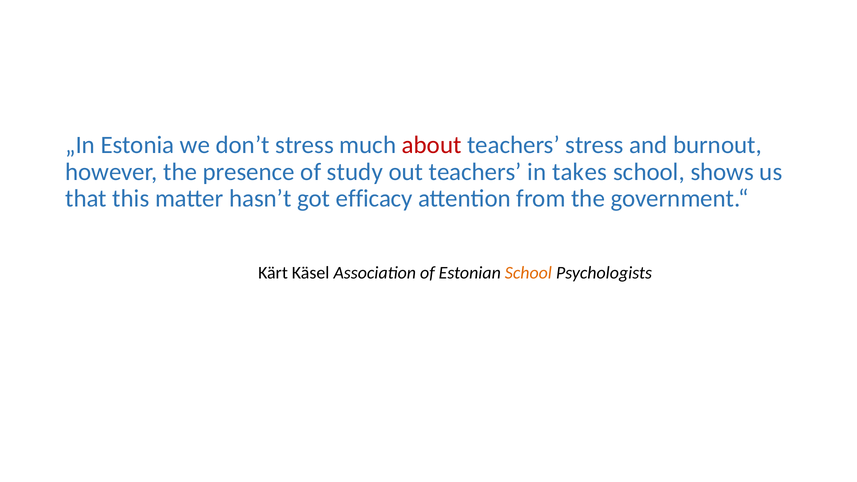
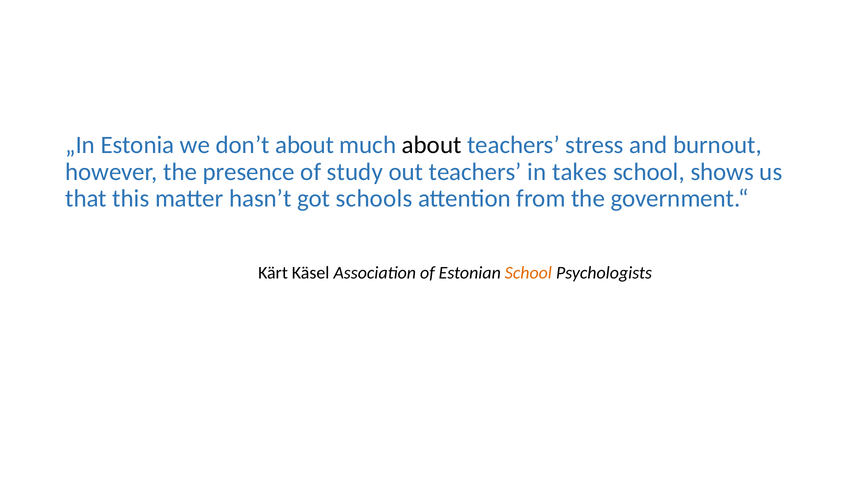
don’t stress: stress -> about
about at (432, 145) colour: red -> black
efficacy: efficacy -> schools
